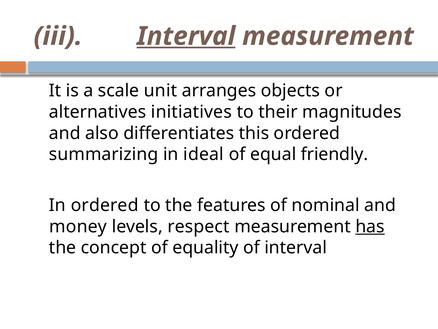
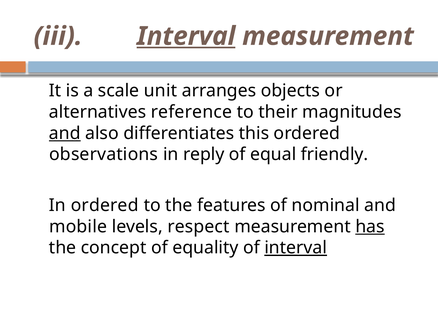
initiatives: initiatives -> reference
and at (65, 133) underline: none -> present
summarizing: summarizing -> observations
ideal: ideal -> reply
money: money -> mobile
interval at (296, 247) underline: none -> present
